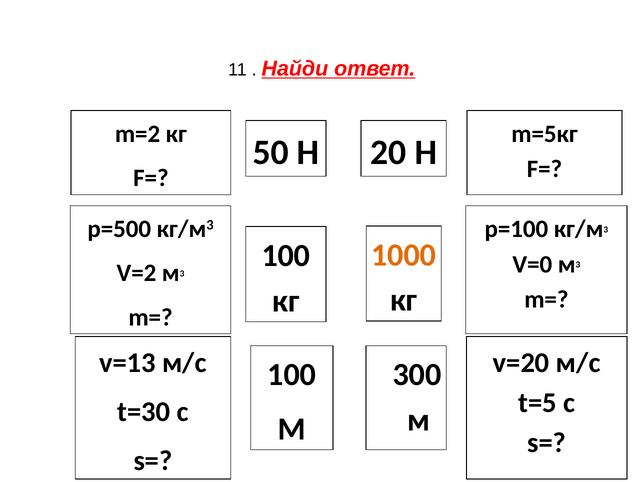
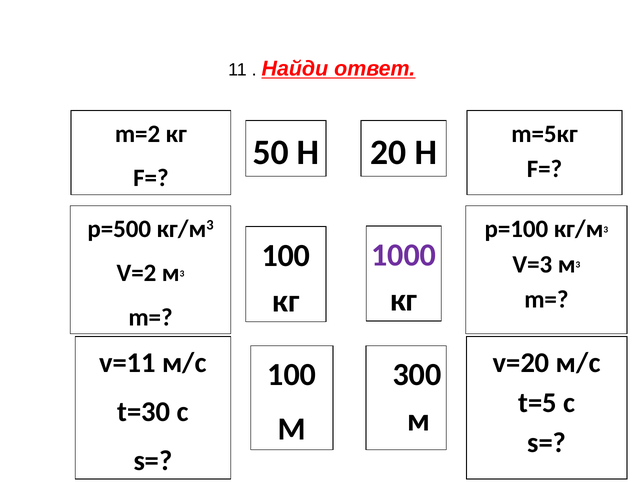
1000 colour: orange -> purple
V=0: V=0 -> V=3
v=13: v=13 -> v=11
